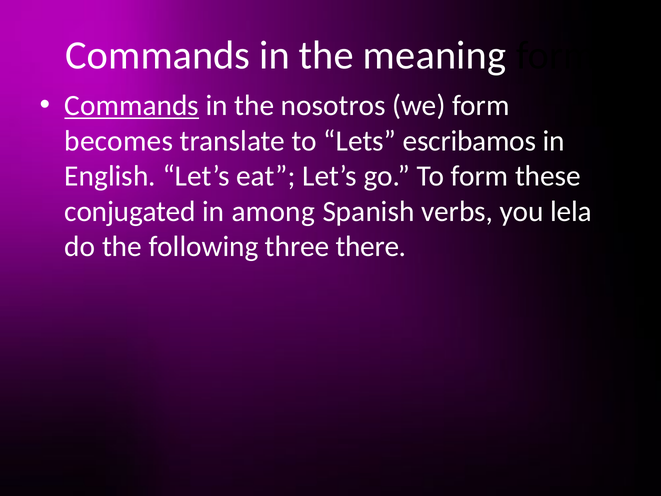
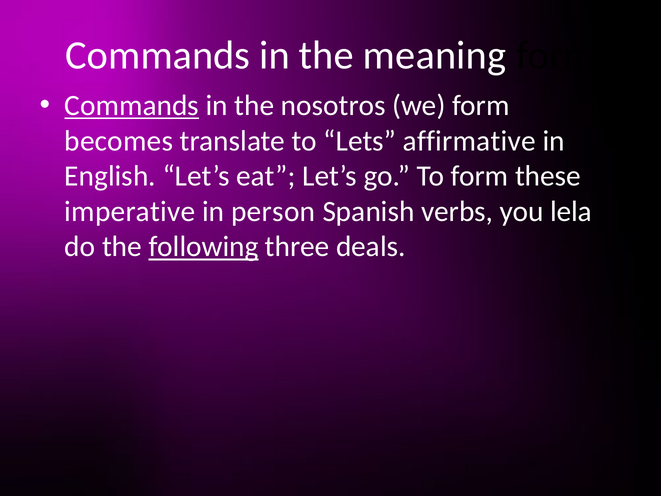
escribamos: escribamos -> affirmative
conjugated: conjugated -> imperative
among: among -> person
following underline: none -> present
there: there -> deals
